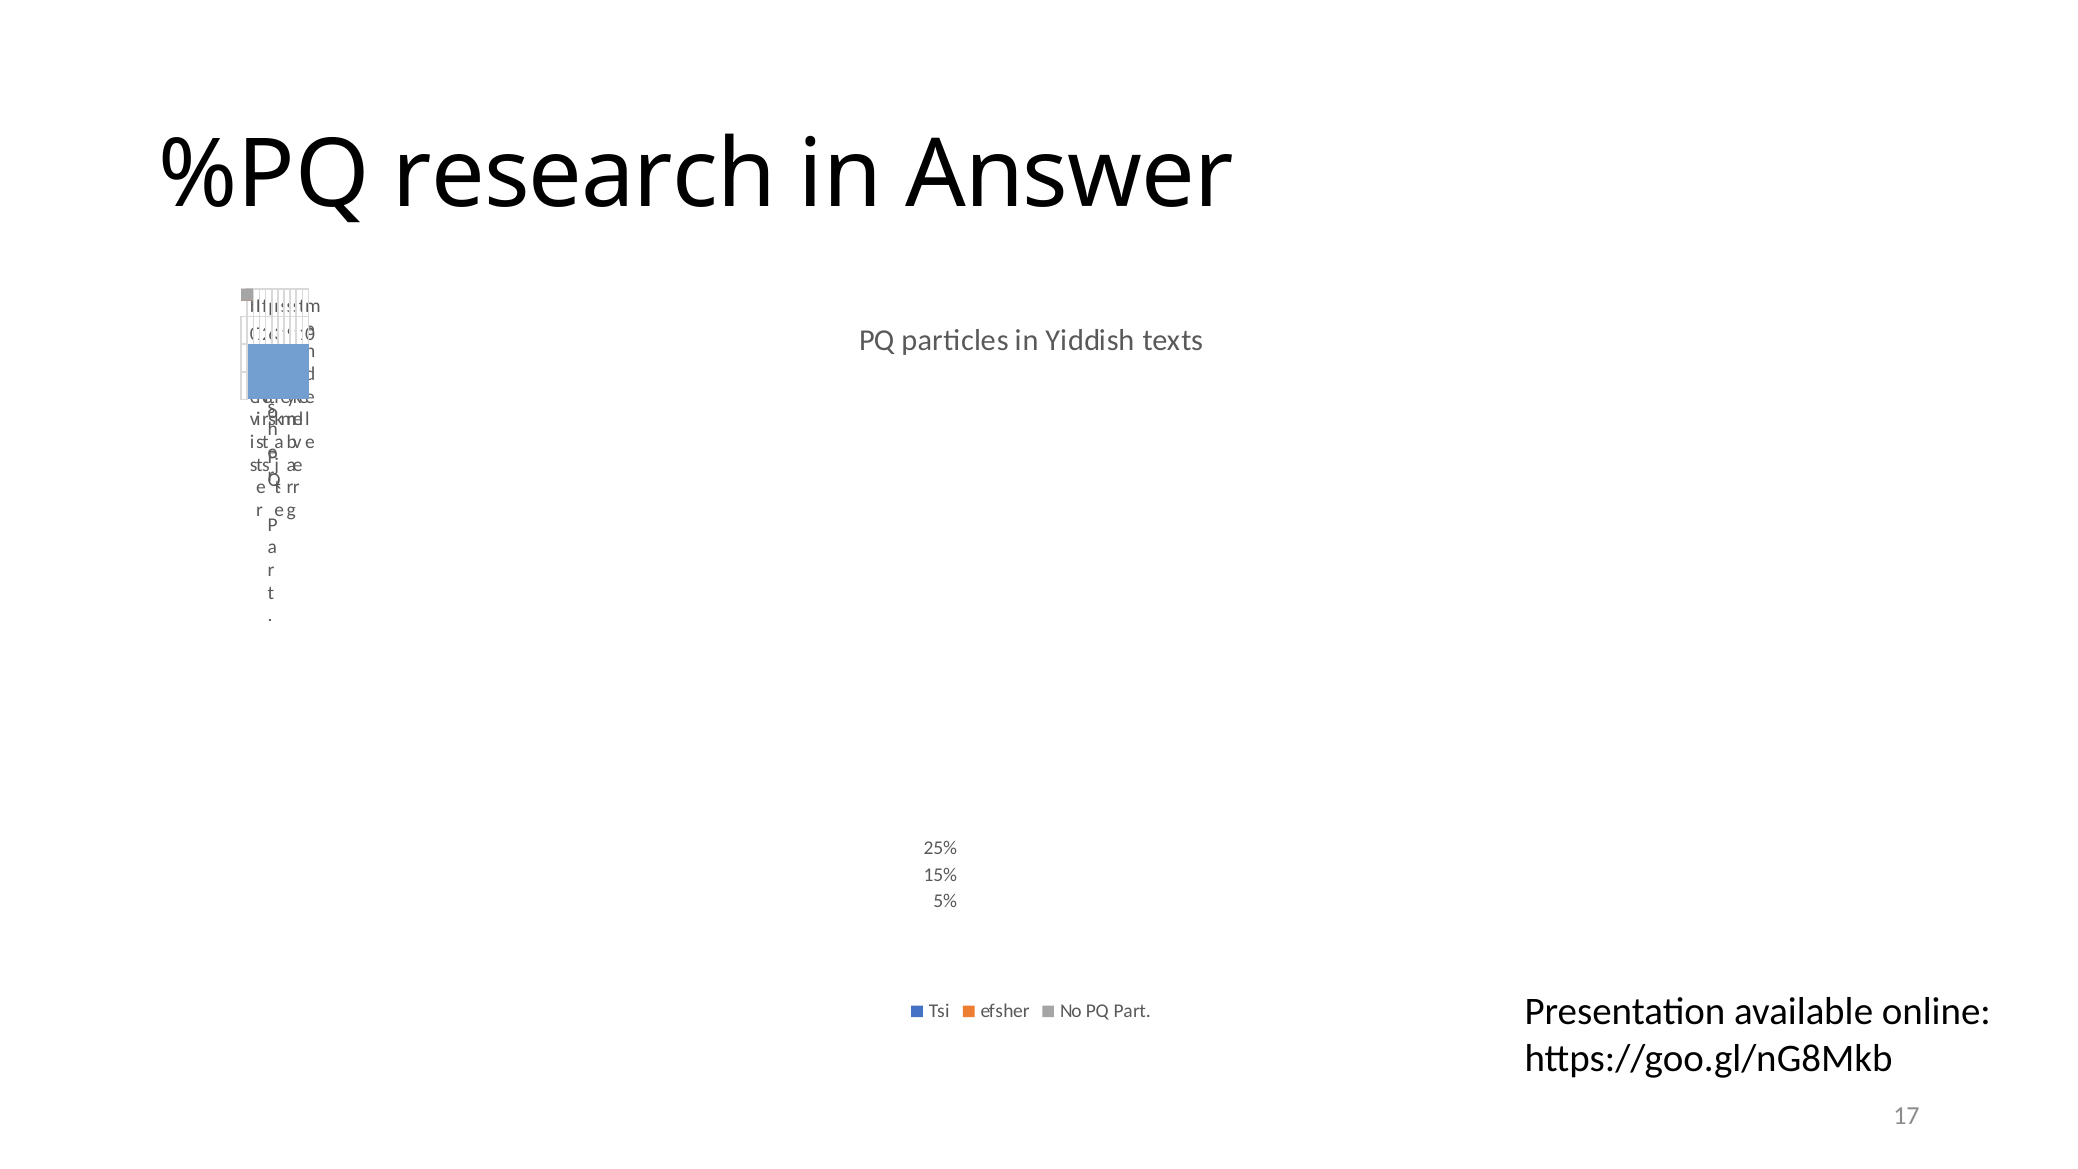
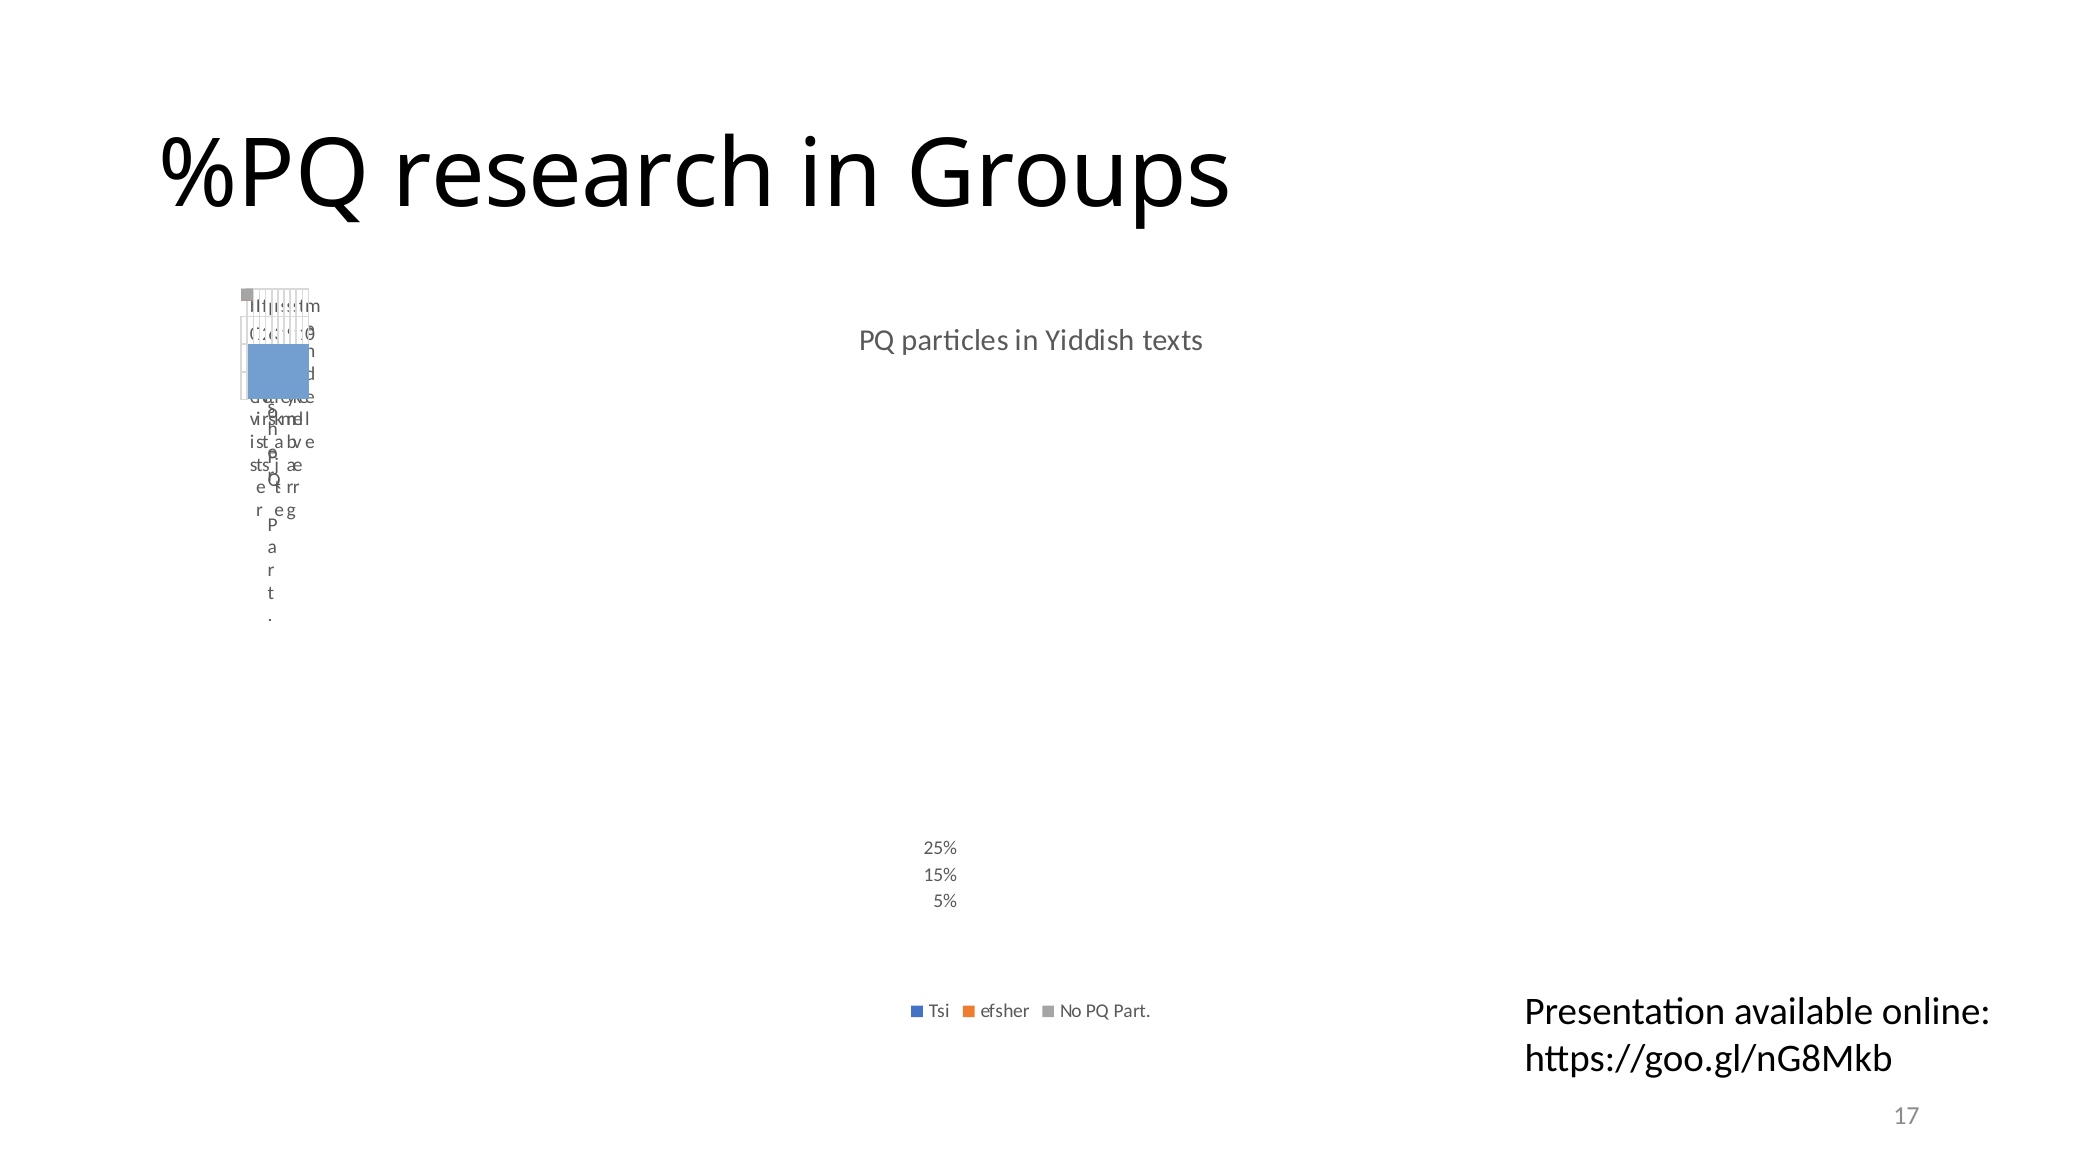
Answer: Answer -> Groups
